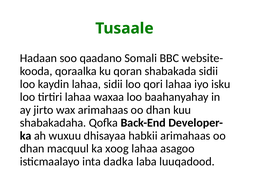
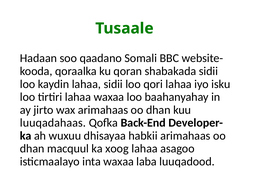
shabakadaha: shabakadaha -> luuqadahaas
inta dadka: dadka -> waxaa
